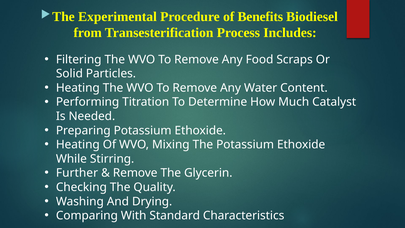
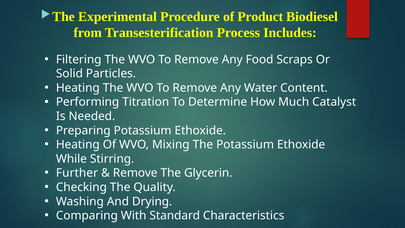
Benefits: Benefits -> Product
